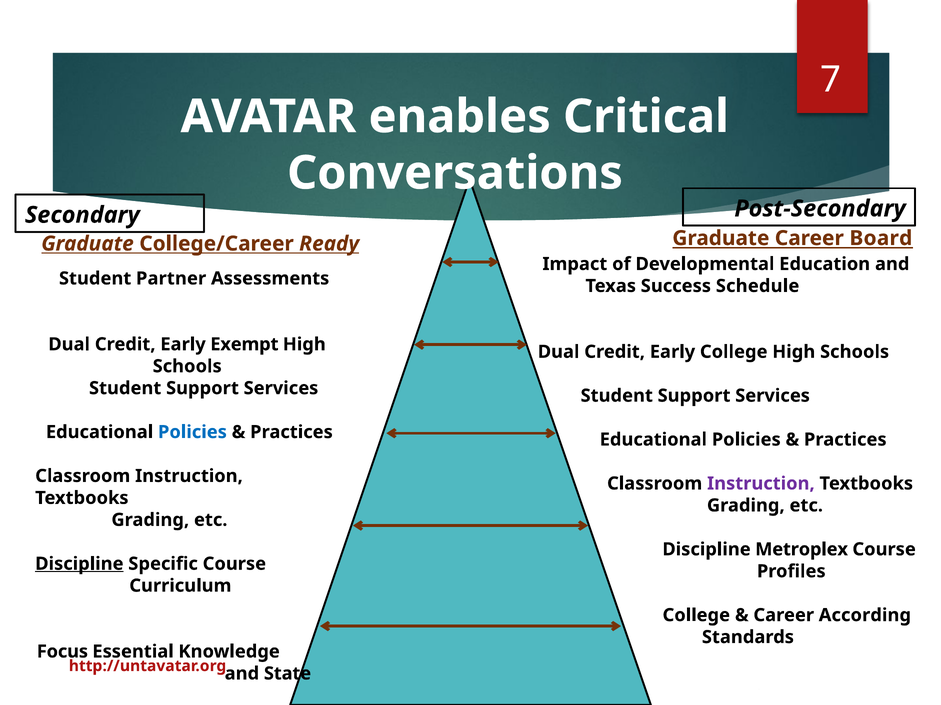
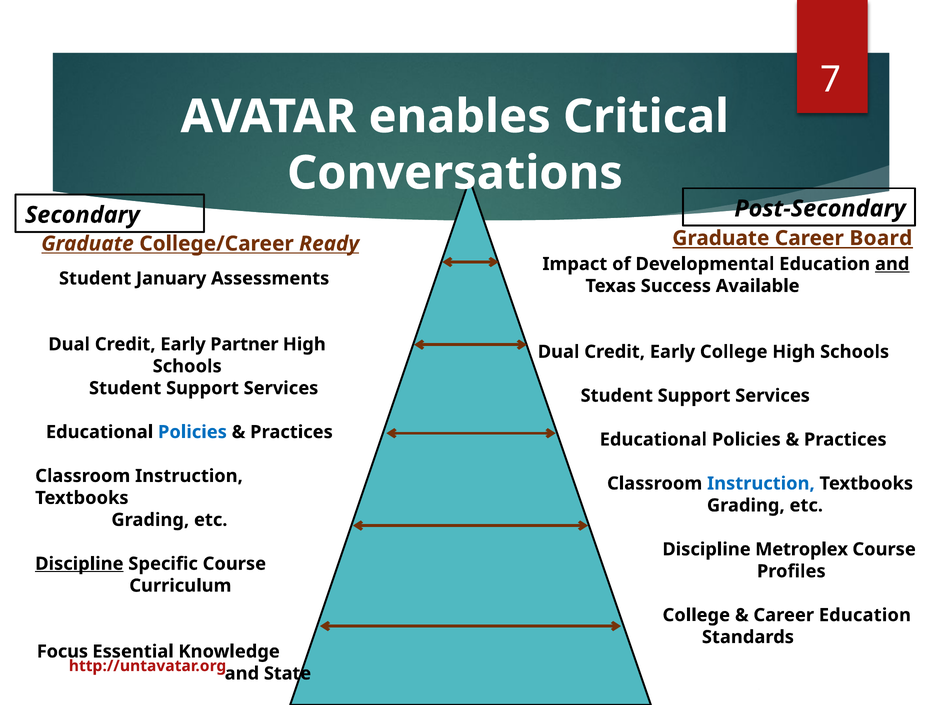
and at (892, 264) underline: none -> present
Partner: Partner -> January
Schedule: Schedule -> Available
Exempt: Exempt -> Partner
Instruction at (761, 484) colour: purple -> blue
Career According: According -> Education
